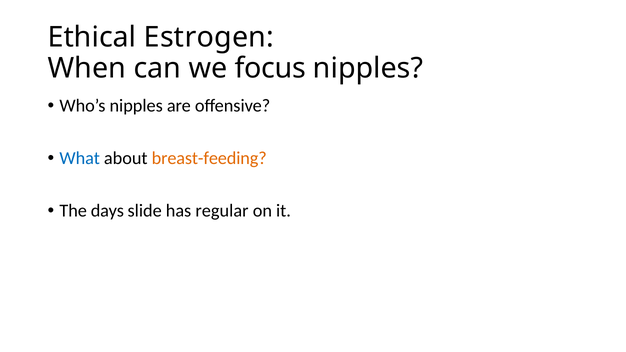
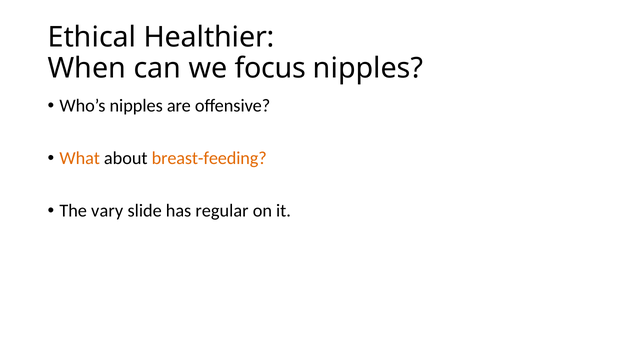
Estrogen: Estrogen -> Healthier
What colour: blue -> orange
days: days -> vary
